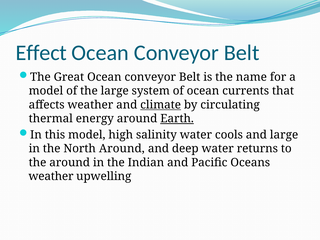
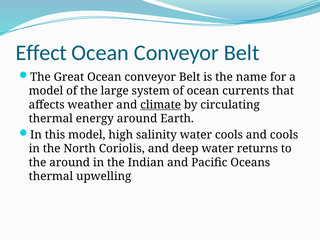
Earth underline: present -> none
and large: large -> cools
North Around: Around -> Coriolis
weather at (51, 176): weather -> thermal
